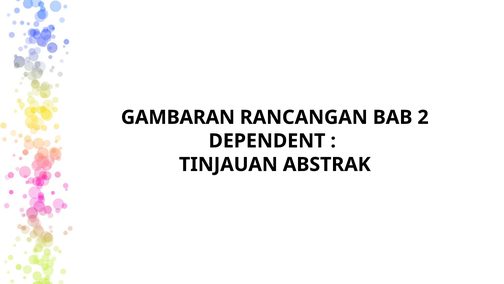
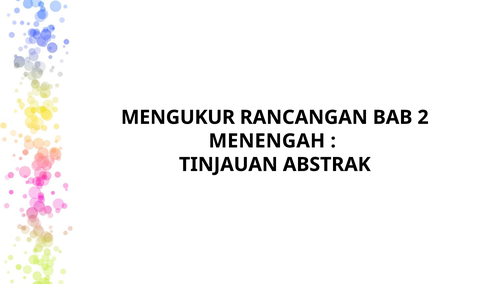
GAMBARAN: GAMBARAN -> MENGUKUR
DEPENDENT: DEPENDENT -> MENENGAH
